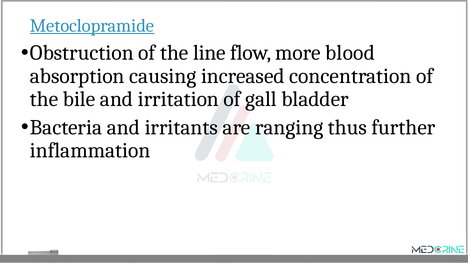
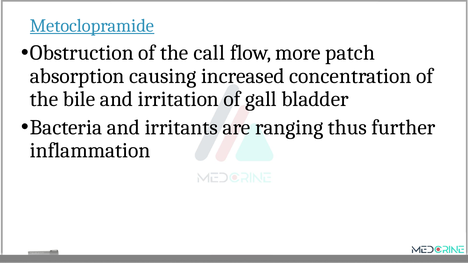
line: line -> call
blood: blood -> patch
